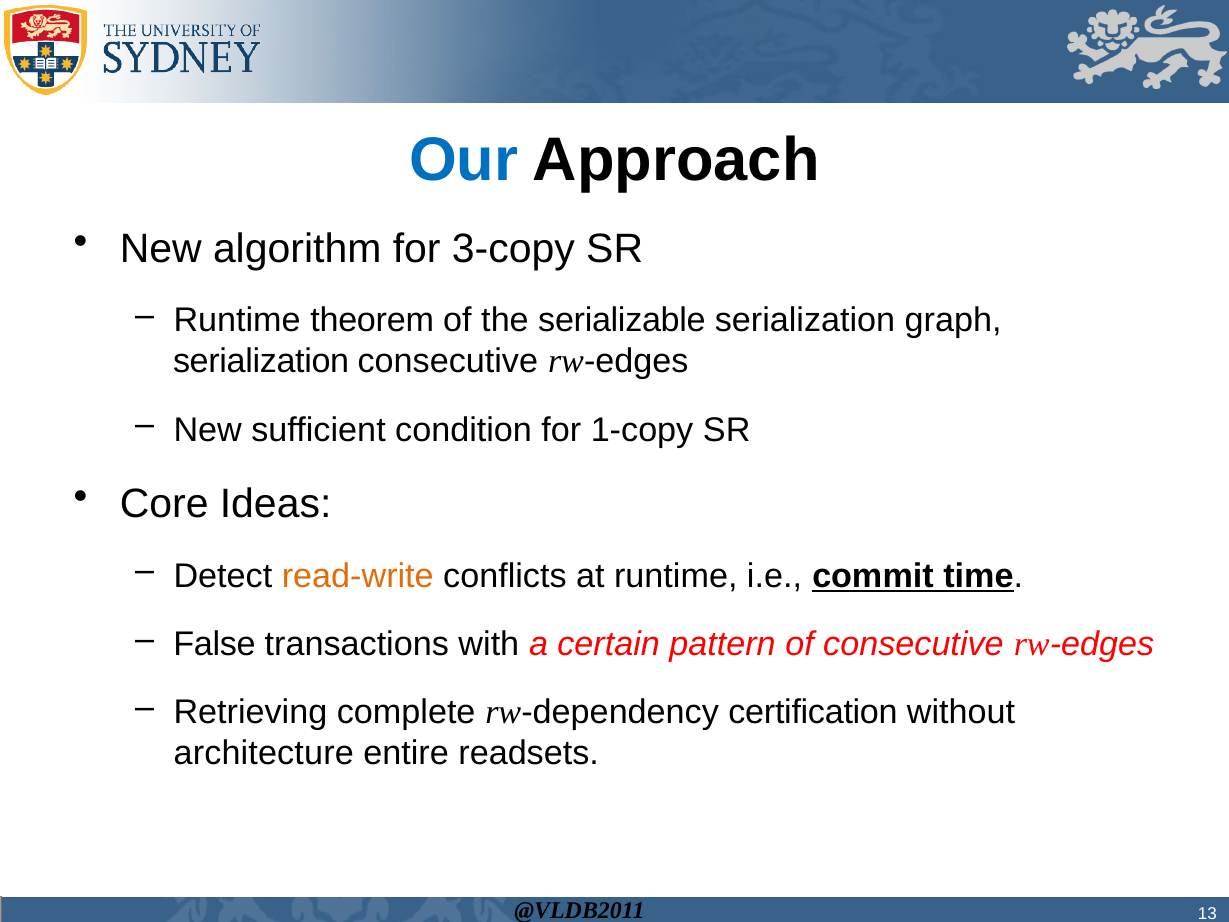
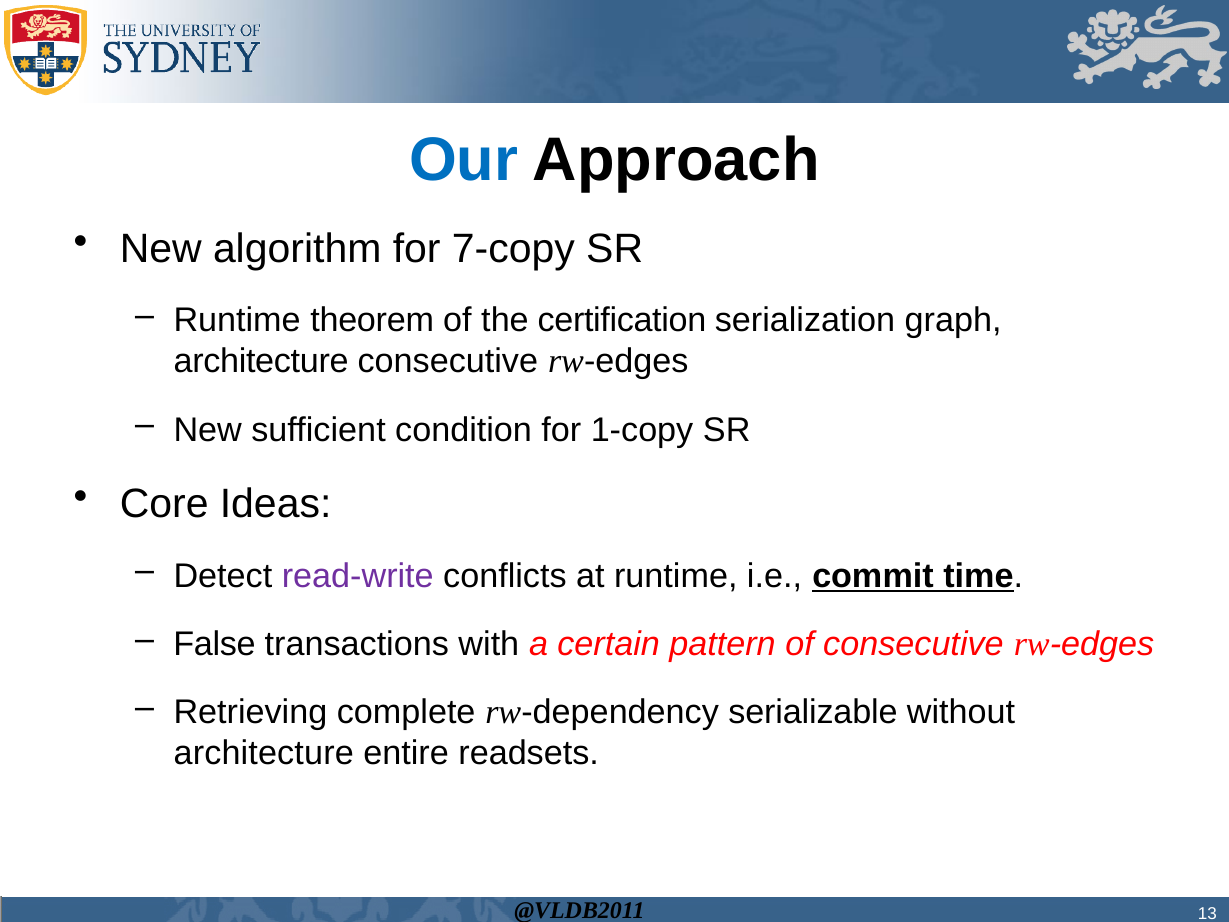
3-copy: 3-copy -> 7-copy
serializable: serializable -> certification
serialization at (261, 362): serialization -> architecture
read-write colour: orange -> purple
certification: certification -> serializable
